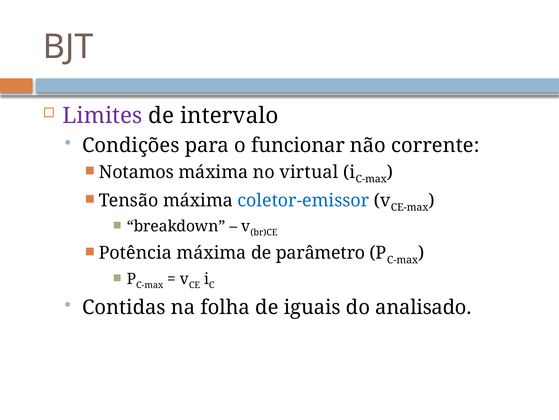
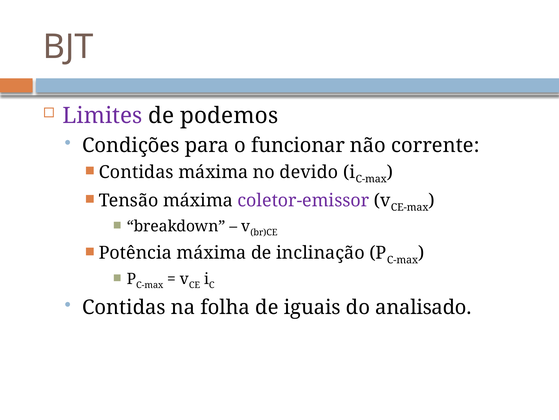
intervalo: intervalo -> podemos
Notamos at (136, 172): Notamos -> Contidas
virtual: virtual -> devido
coletor-emissor colour: blue -> purple
parâmetro: parâmetro -> inclinação
